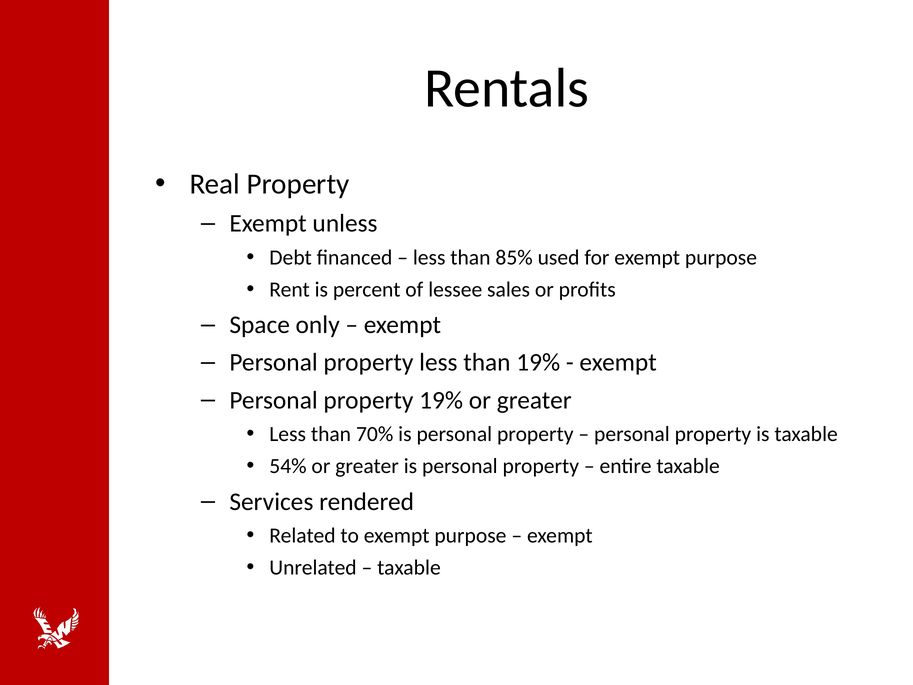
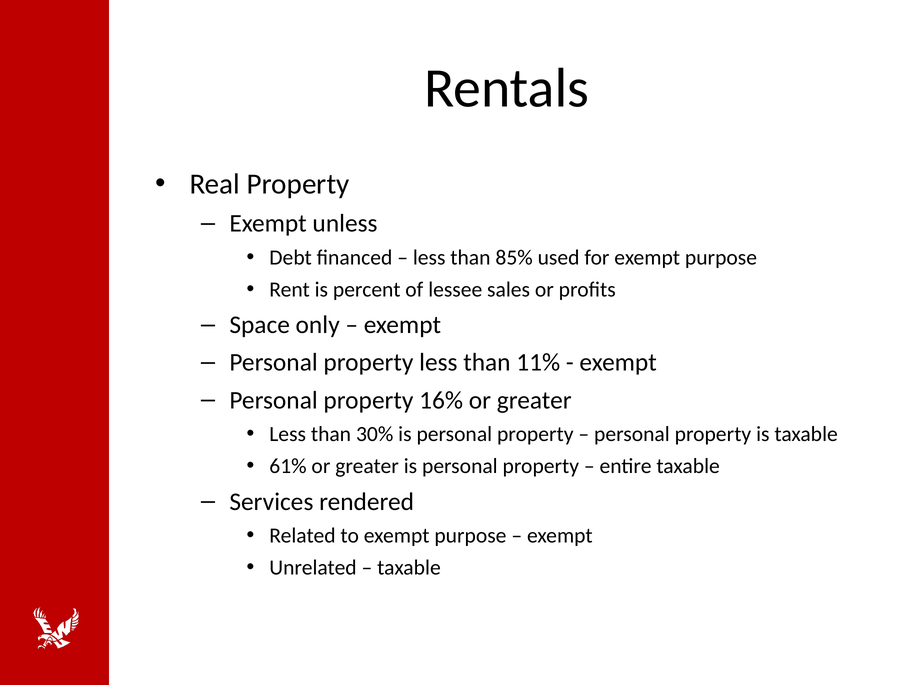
than 19%: 19% -> 11%
property 19%: 19% -> 16%
70%: 70% -> 30%
54%: 54% -> 61%
